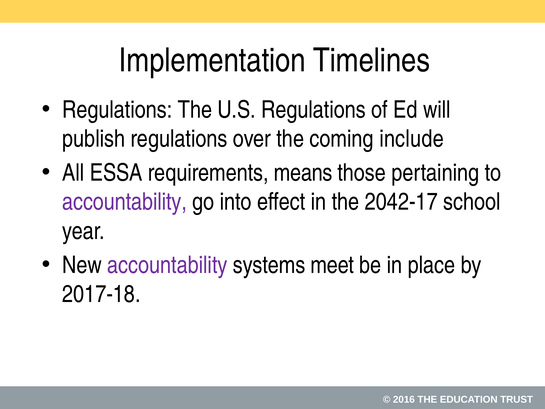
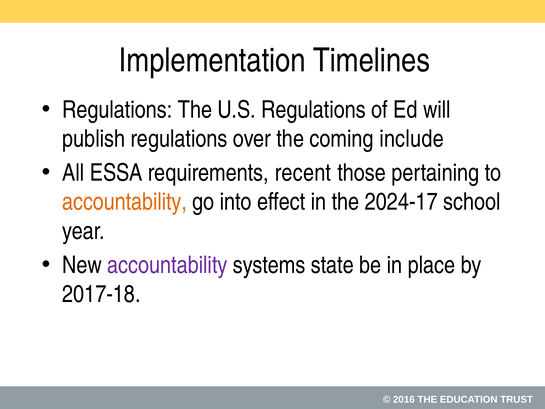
means: means -> recent
accountability at (125, 202) colour: purple -> orange
2042-17: 2042-17 -> 2024-17
meet: meet -> state
